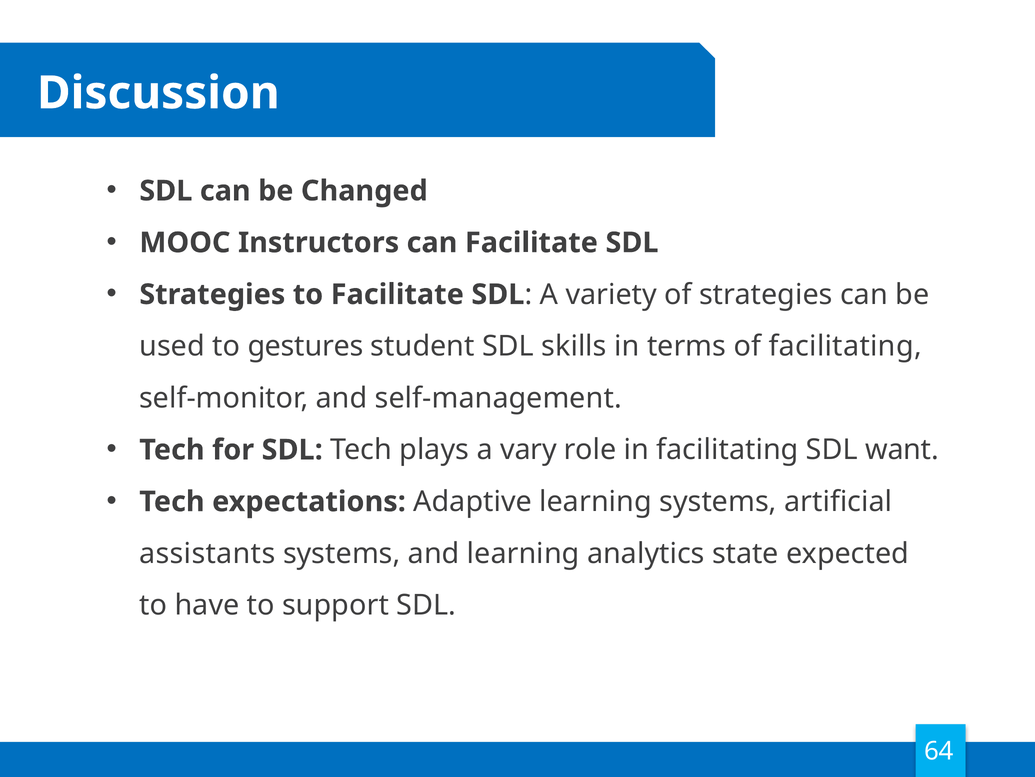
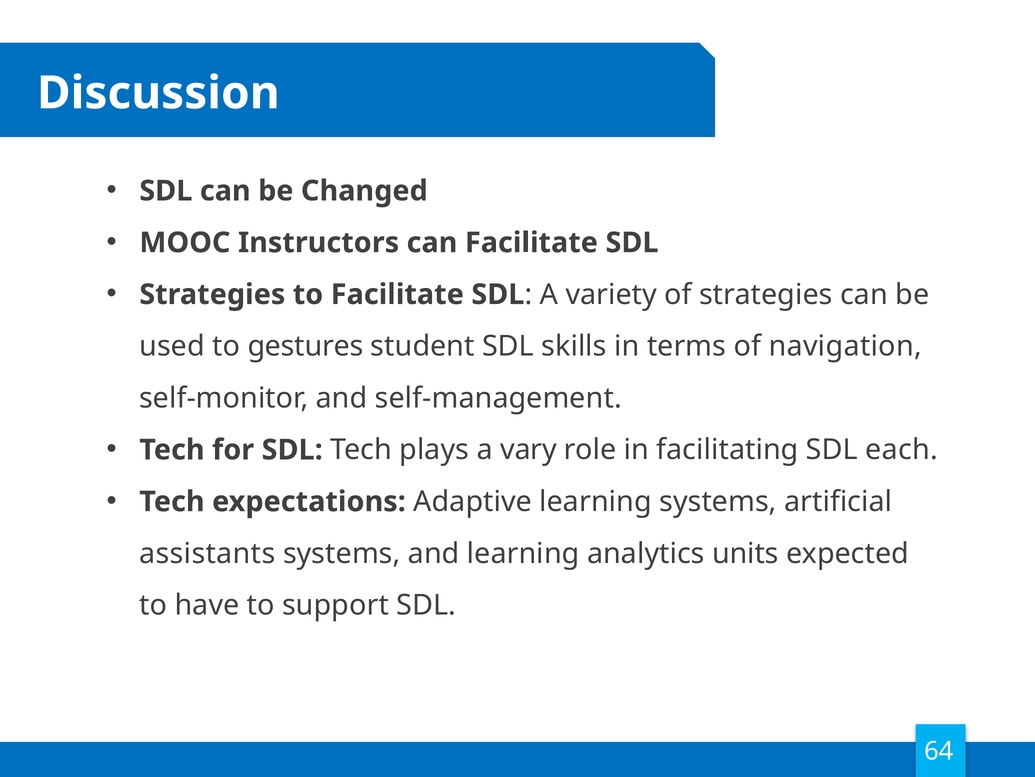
of facilitating: facilitating -> navigation
want: want -> each
state: state -> units
